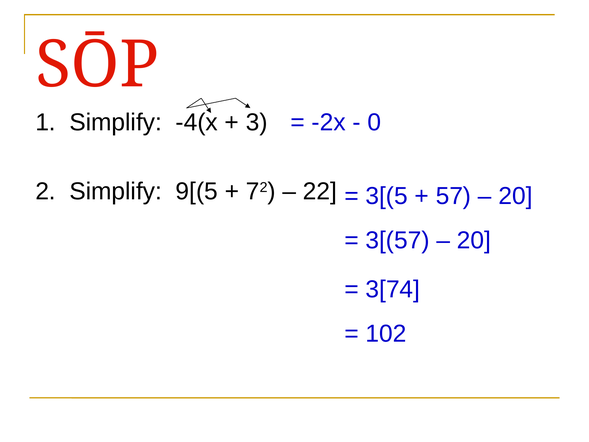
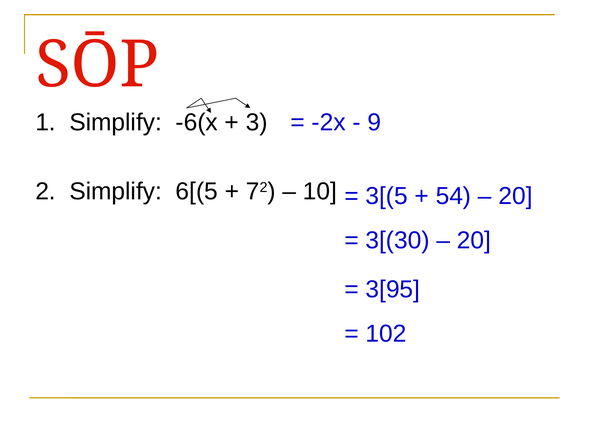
-4(x: -4(x -> -6(x
0: 0 -> 9
9[(5: 9[(5 -> 6[(5
22: 22 -> 10
57: 57 -> 54
3[(57: 3[(57 -> 3[(30
3[74: 3[74 -> 3[95
